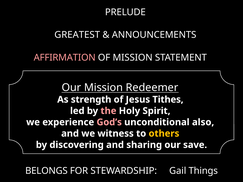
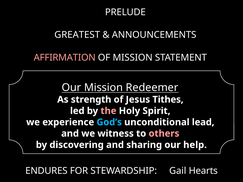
God’s colour: pink -> light blue
also: also -> lead
others colour: yellow -> pink
save: save -> help
BELONGS: BELONGS -> ENDURES
Things: Things -> Hearts
